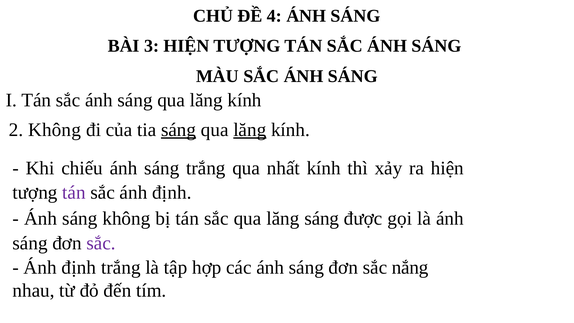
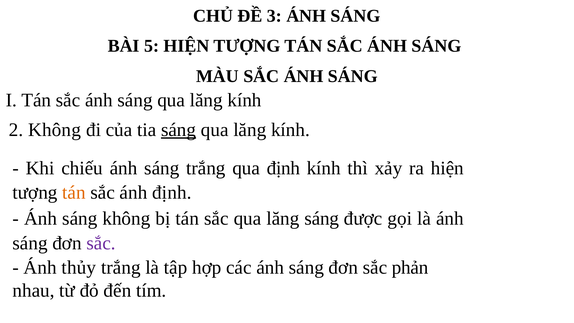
4: 4 -> 3
3: 3 -> 5
lăng at (250, 130) underline: present -> none
qua nhất: nhất -> định
tán at (74, 193) colour: purple -> orange
định at (79, 268): định -> thủy
nắng: nắng -> phản
